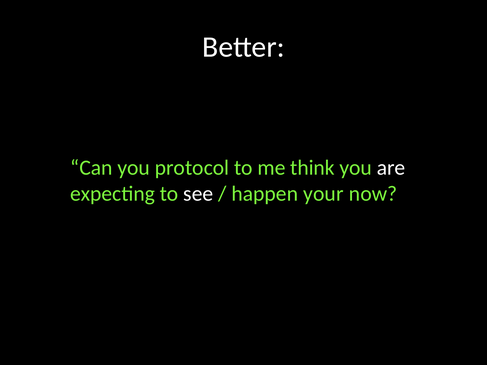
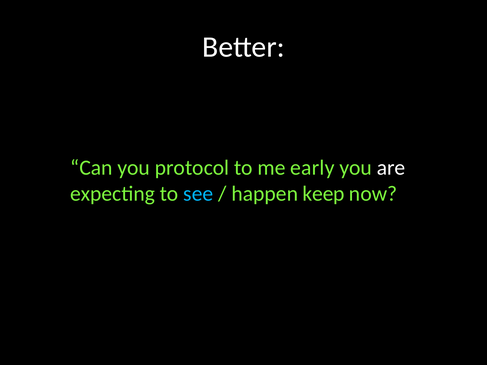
think: think -> early
see colour: white -> light blue
your: your -> keep
